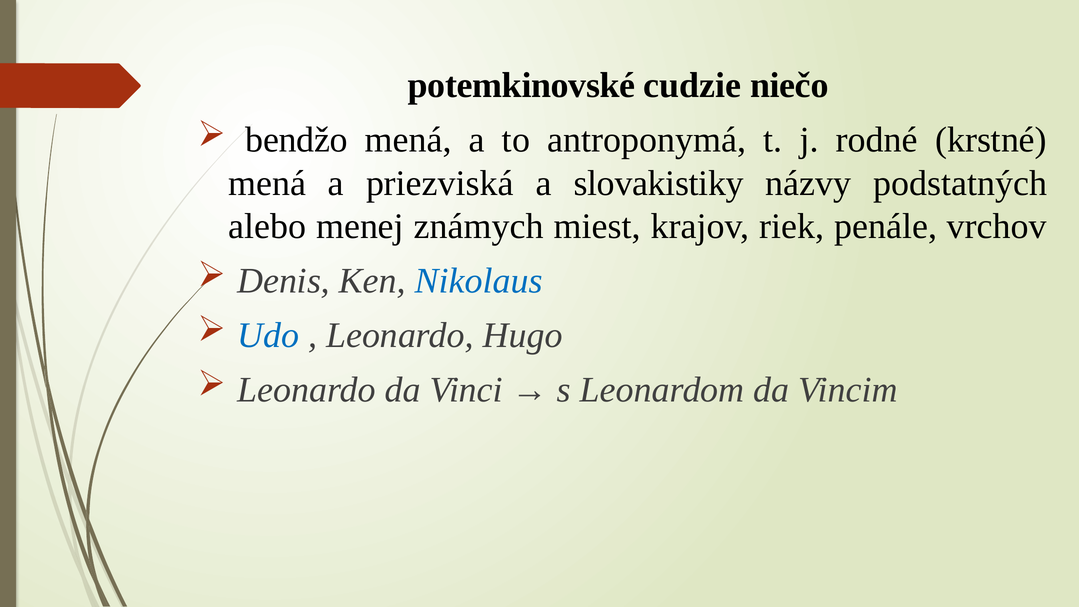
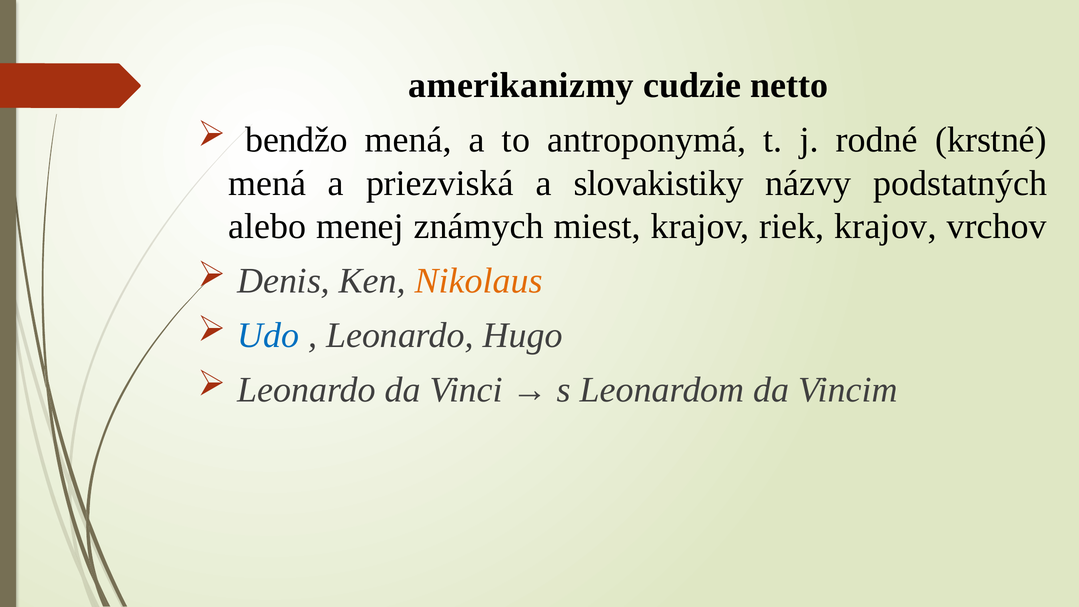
potemkinovské: potemkinovské -> amerikanizmy
niečo: niečo -> netto
riek penále: penále -> krajov
Nikolaus colour: blue -> orange
